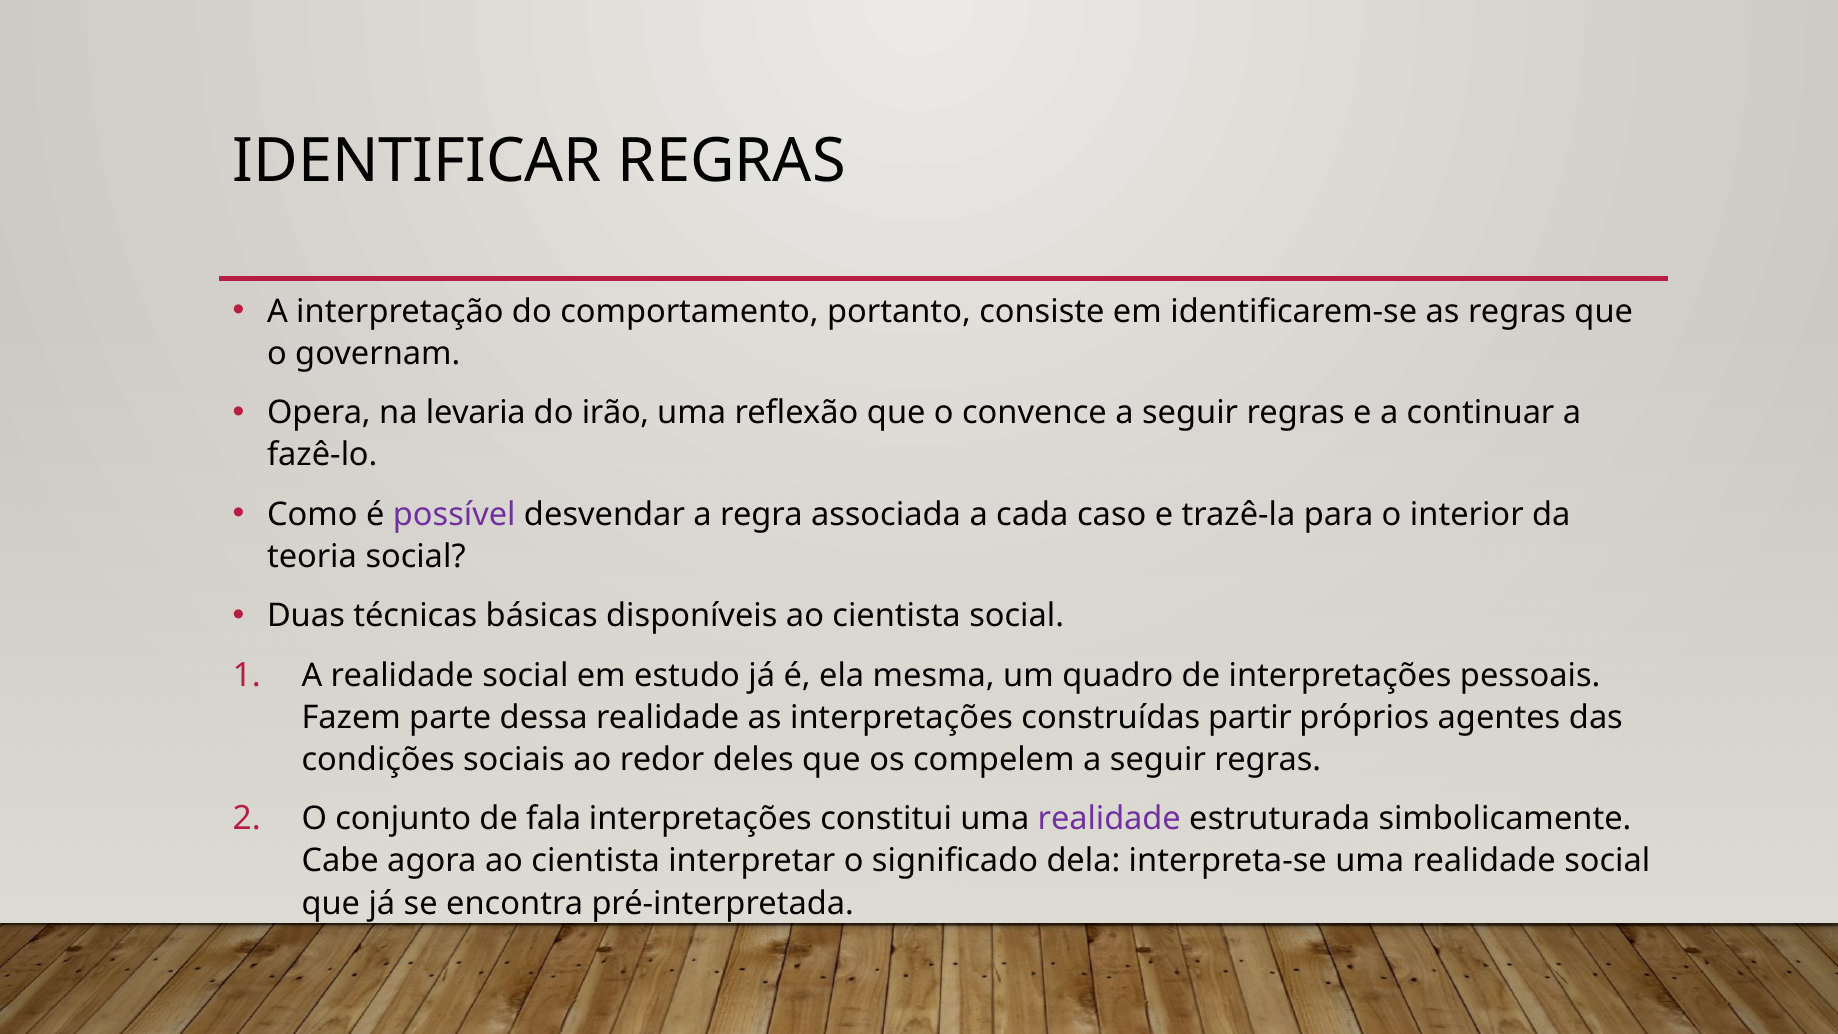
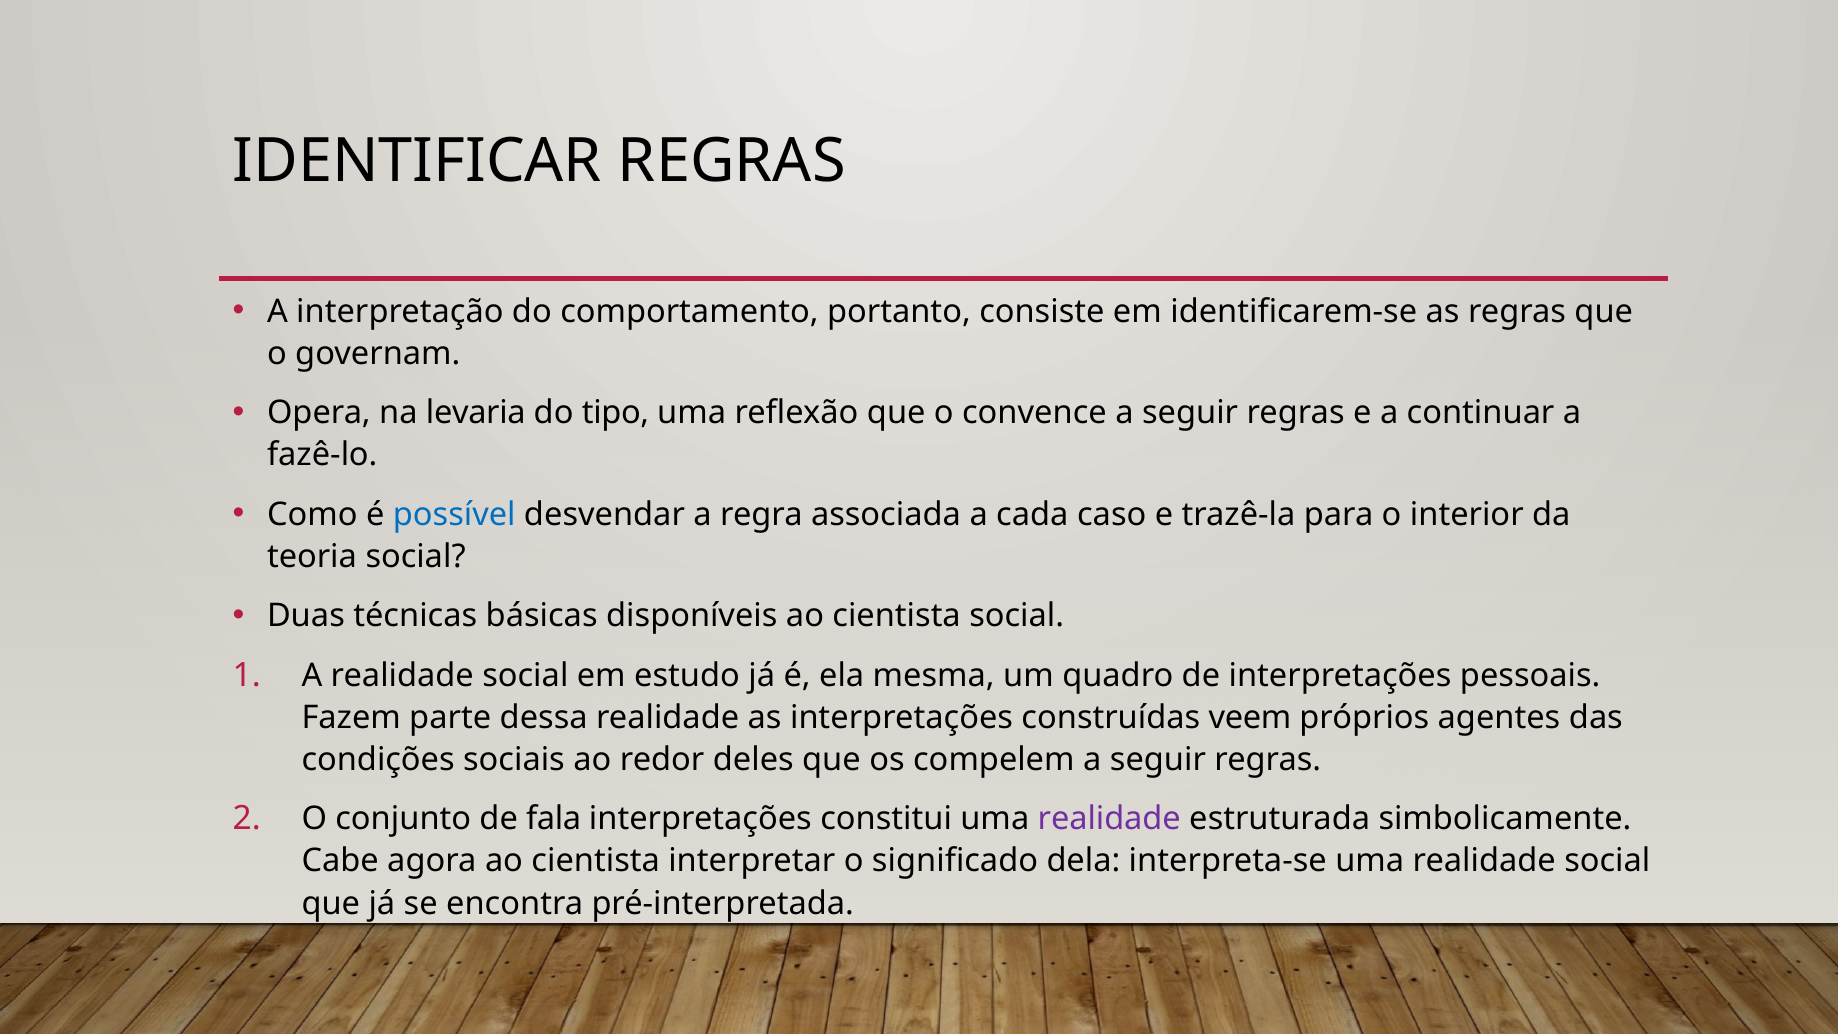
irão: irão -> tipo
possível colour: purple -> blue
partir: partir -> veem
